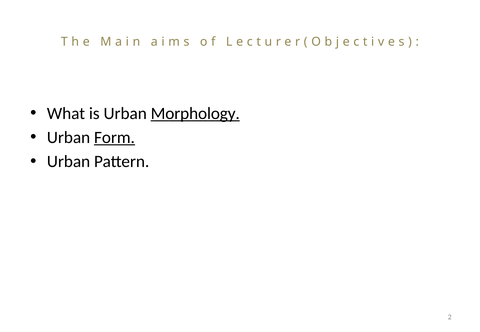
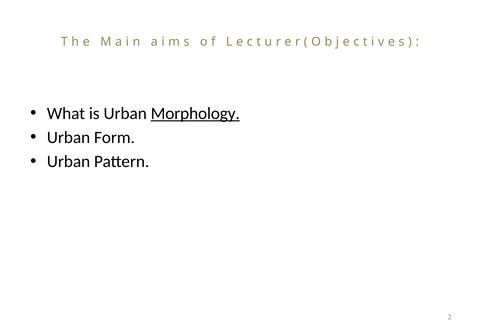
Form underline: present -> none
